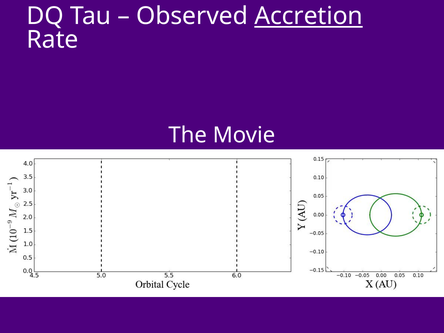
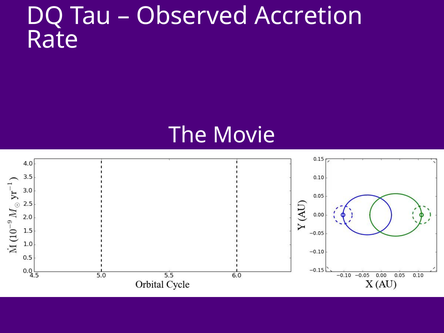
Accretion underline: present -> none
